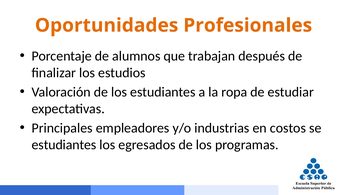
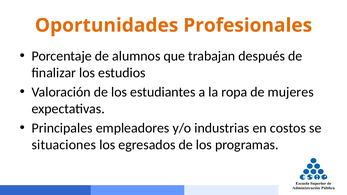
estudiar: estudiar -> mujeres
estudiantes at (64, 145): estudiantes -> situaciones
